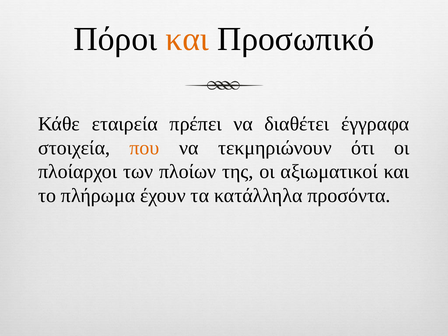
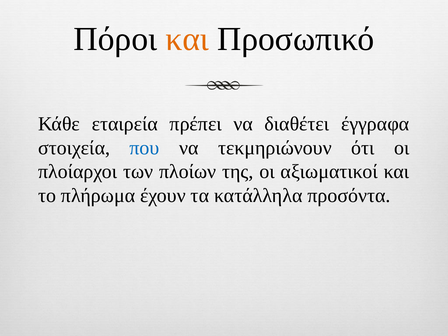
που colour: orange -> blue
